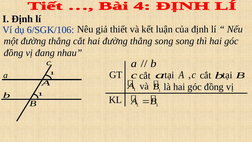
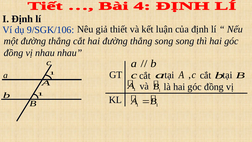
6/SGK/106: 6/SGK/106 -> 9/SGK/106
vị đang: đang -> nhau
